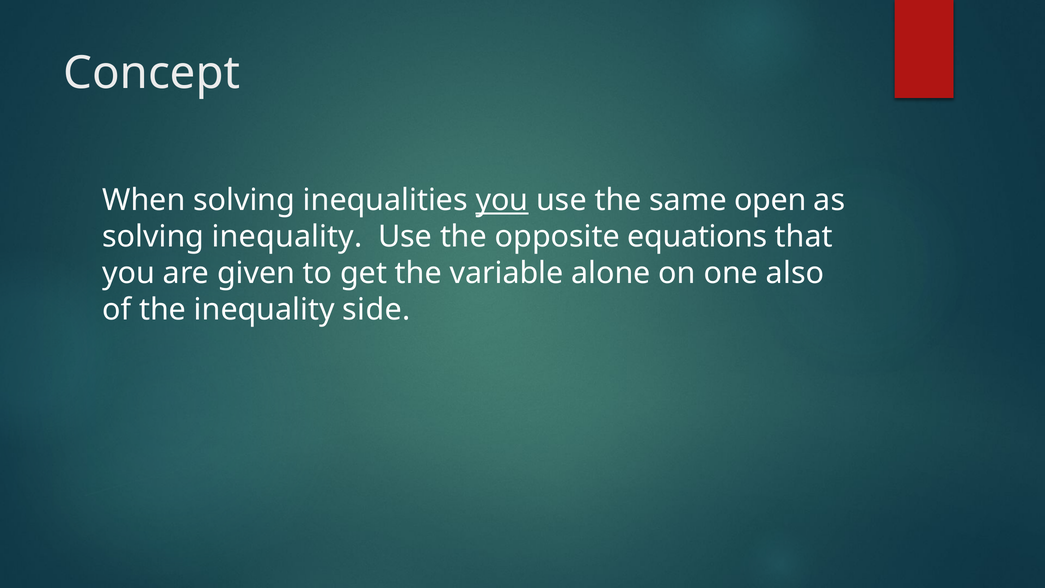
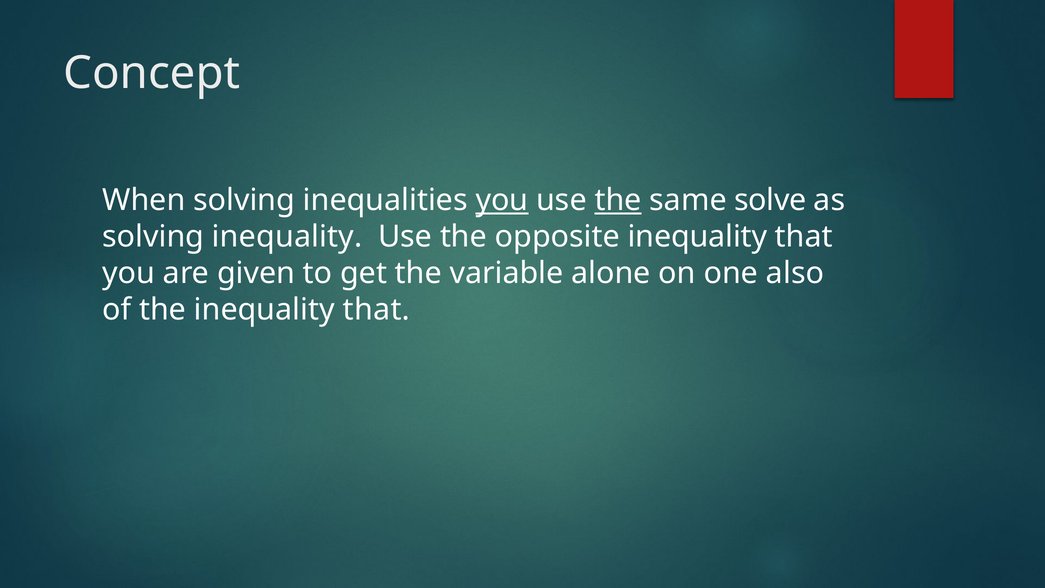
the at (618, 200) underline: none -> present
open: open -> solve
opposite equations: equations -> inequality
the inequality side: side -> that
